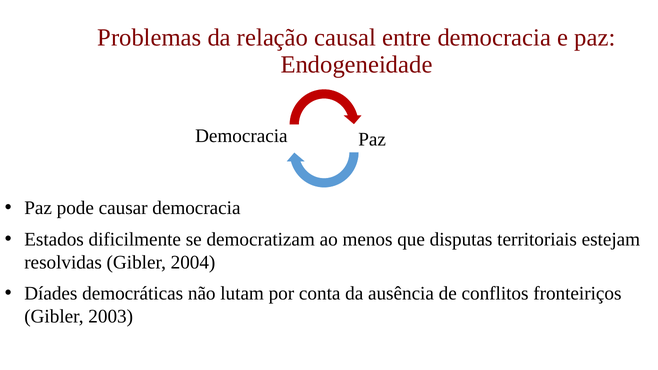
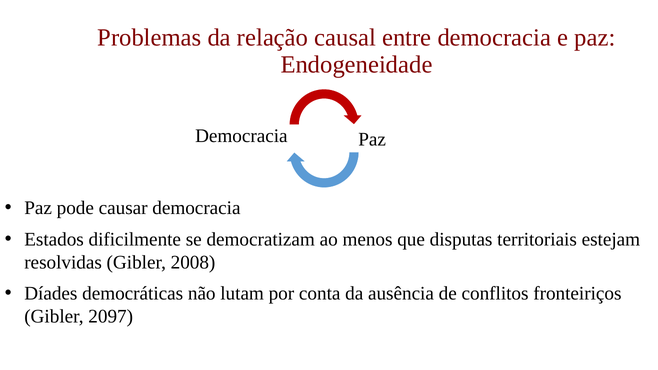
2004: 2004 -> 2008
2003: 2003 -> 2097
